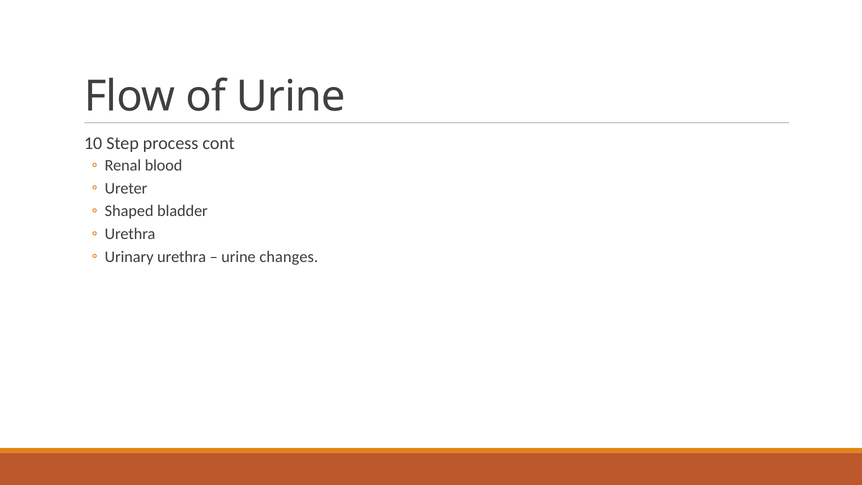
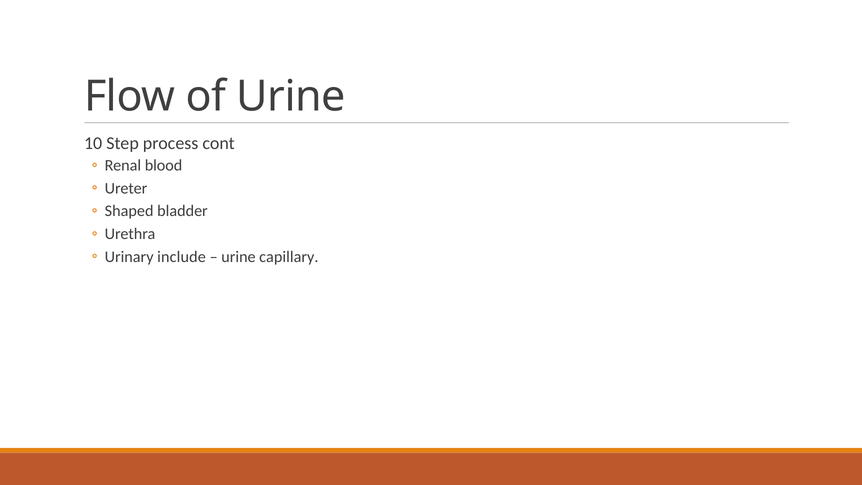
Urinary urethra: urethra -> include
changes: changes -> capillary
